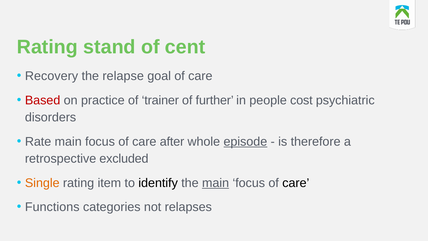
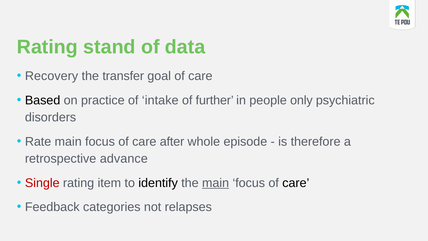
cent: cent -> data
relapse: relapse -> transfer
Based colour: red -> black
trainer: trainer -> intake
cost: cost -> only
episode underline: present -> none
excluded: excluded -> advance
Single colour: orange -> red
Functions: Functions -> Feedback
